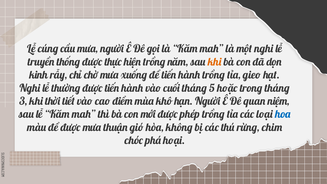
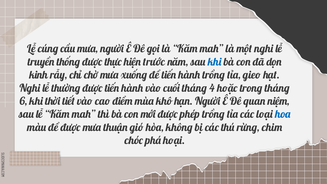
hiện trồng: trồng -> trước
khi at (215, 62) colour: orange -> blue
5: 5 -> 4
3: 3 -> 6
